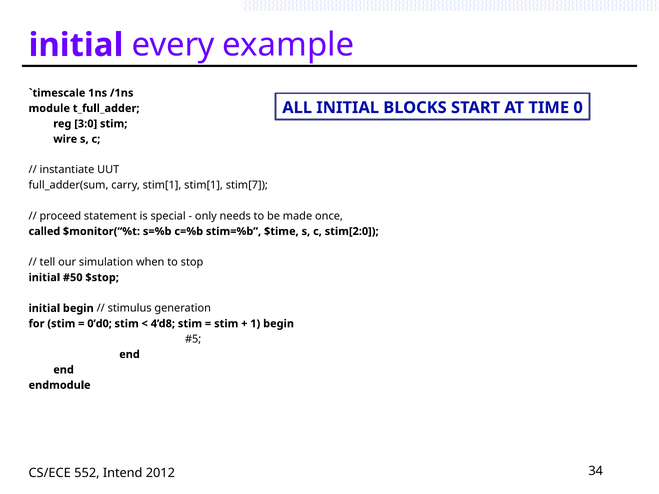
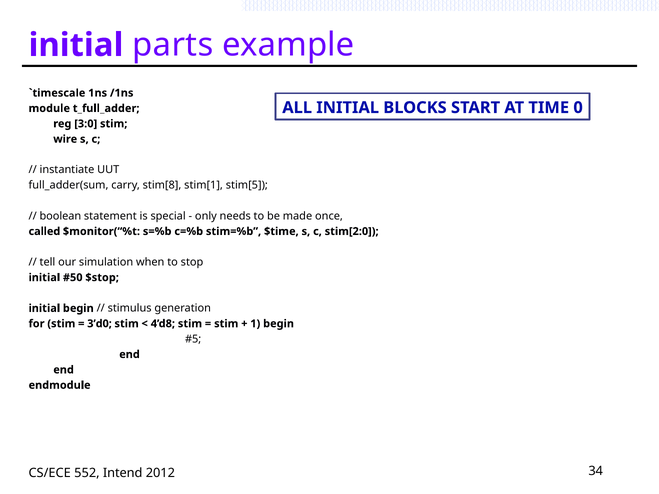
every: every -> parts
carry stim[1: stim[1 -> stim[8
stim[7: stim[7 -> stim[5
proceed: proceed -> boolean
0’d0: 0’d0 -> 3’d0
